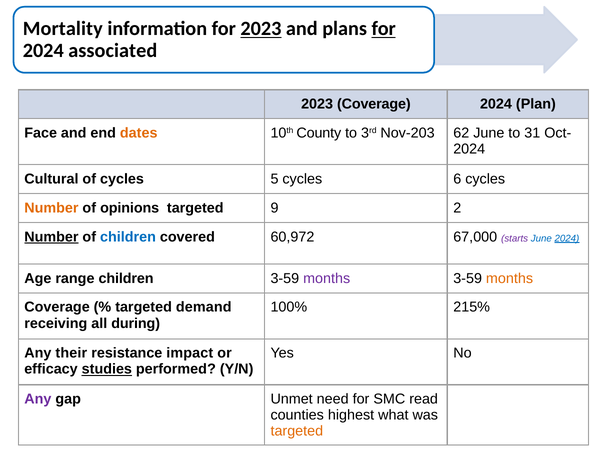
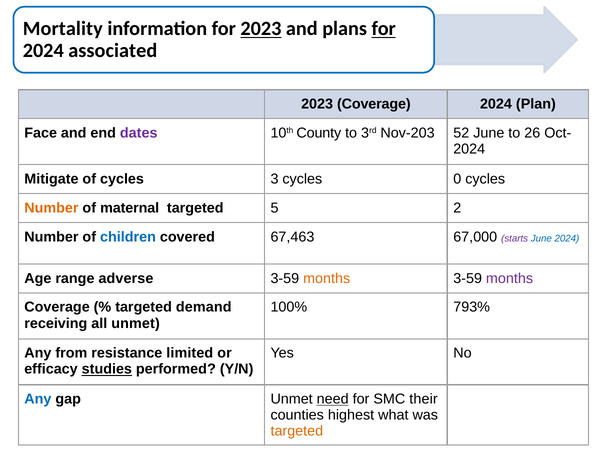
dates colour: orange -> purple
62: 62 -> 52
31: 31 -> 26
Cultural: Cultural -> Mitigate
5: 5 -> 3
6: 6 -> 0
opinions: opinions -> maternal
9: 9 -> 5
Number at (51, 237) underline: present -> none
60,972: 60,972 -> 67,463
2024 at (567, 238) underline: present -> none
range children: children -> adverse
months at (327, 278) colour: purple -> orange
months at (510, 278) colour: orange -> purple
215%: 215% -> 793%
all during: during -> unmet
their: their -> from
impact: impact -> limited
Any at (38, 399) colour: purple -> blue
need underline: none -> present
read: read -> their
